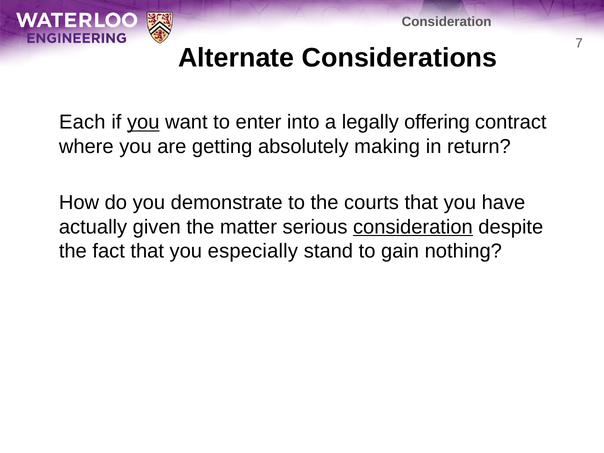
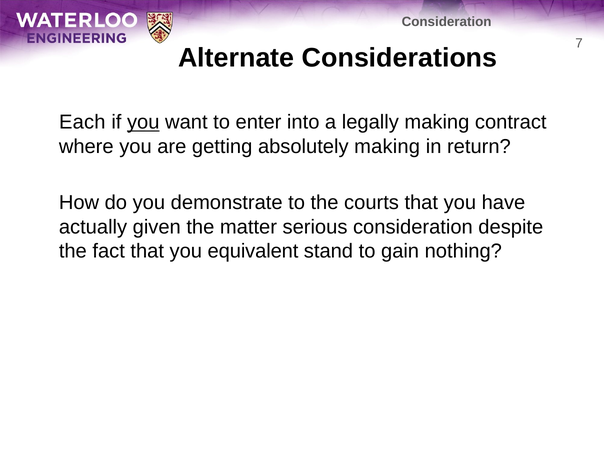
legally offering: offering -> making
consideration at (413, 227) underline: present -> none
especially: especially -> equivalent
